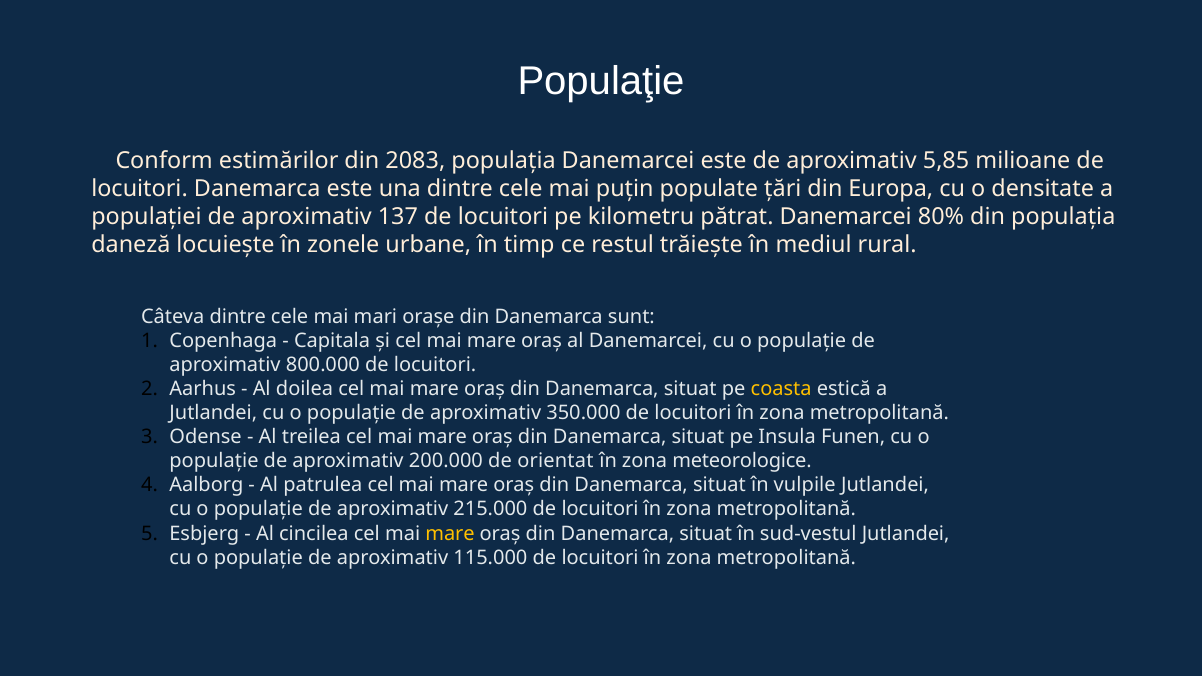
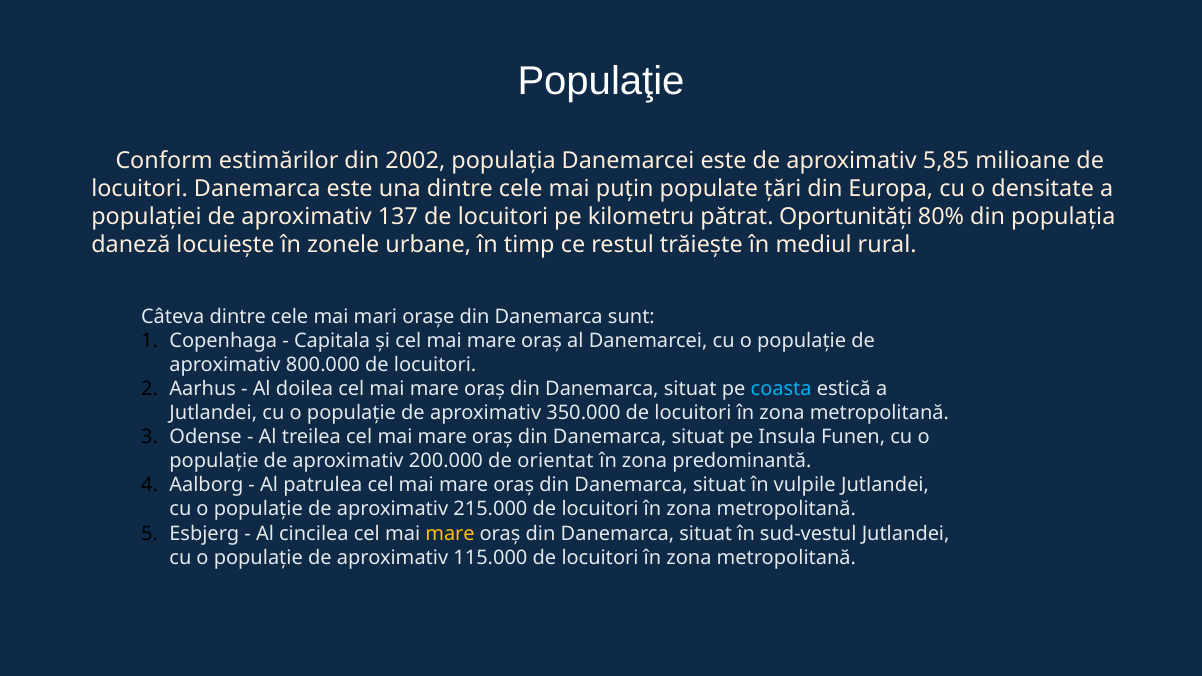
2083: 2083 -> 2002
pătrat Danemarcei: Danemarcei -> Oportunități
coasta colour: yellow -> light blue
meteorologice: meteorologice -> predominantă
